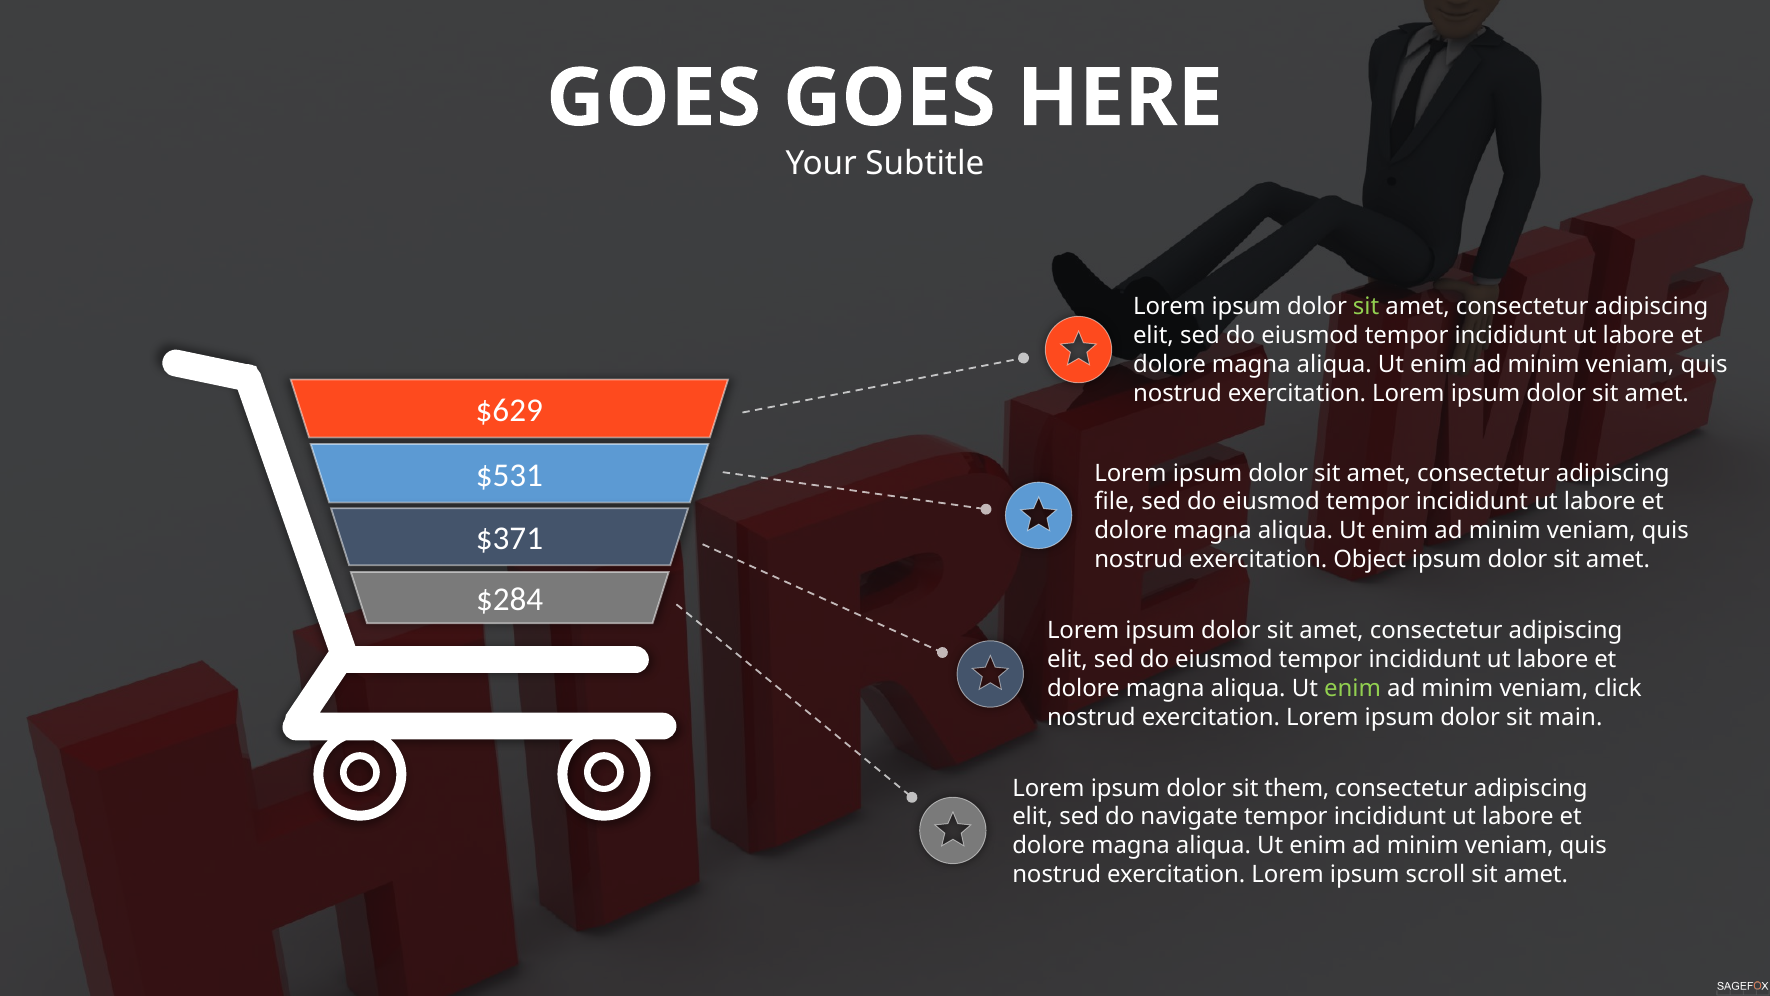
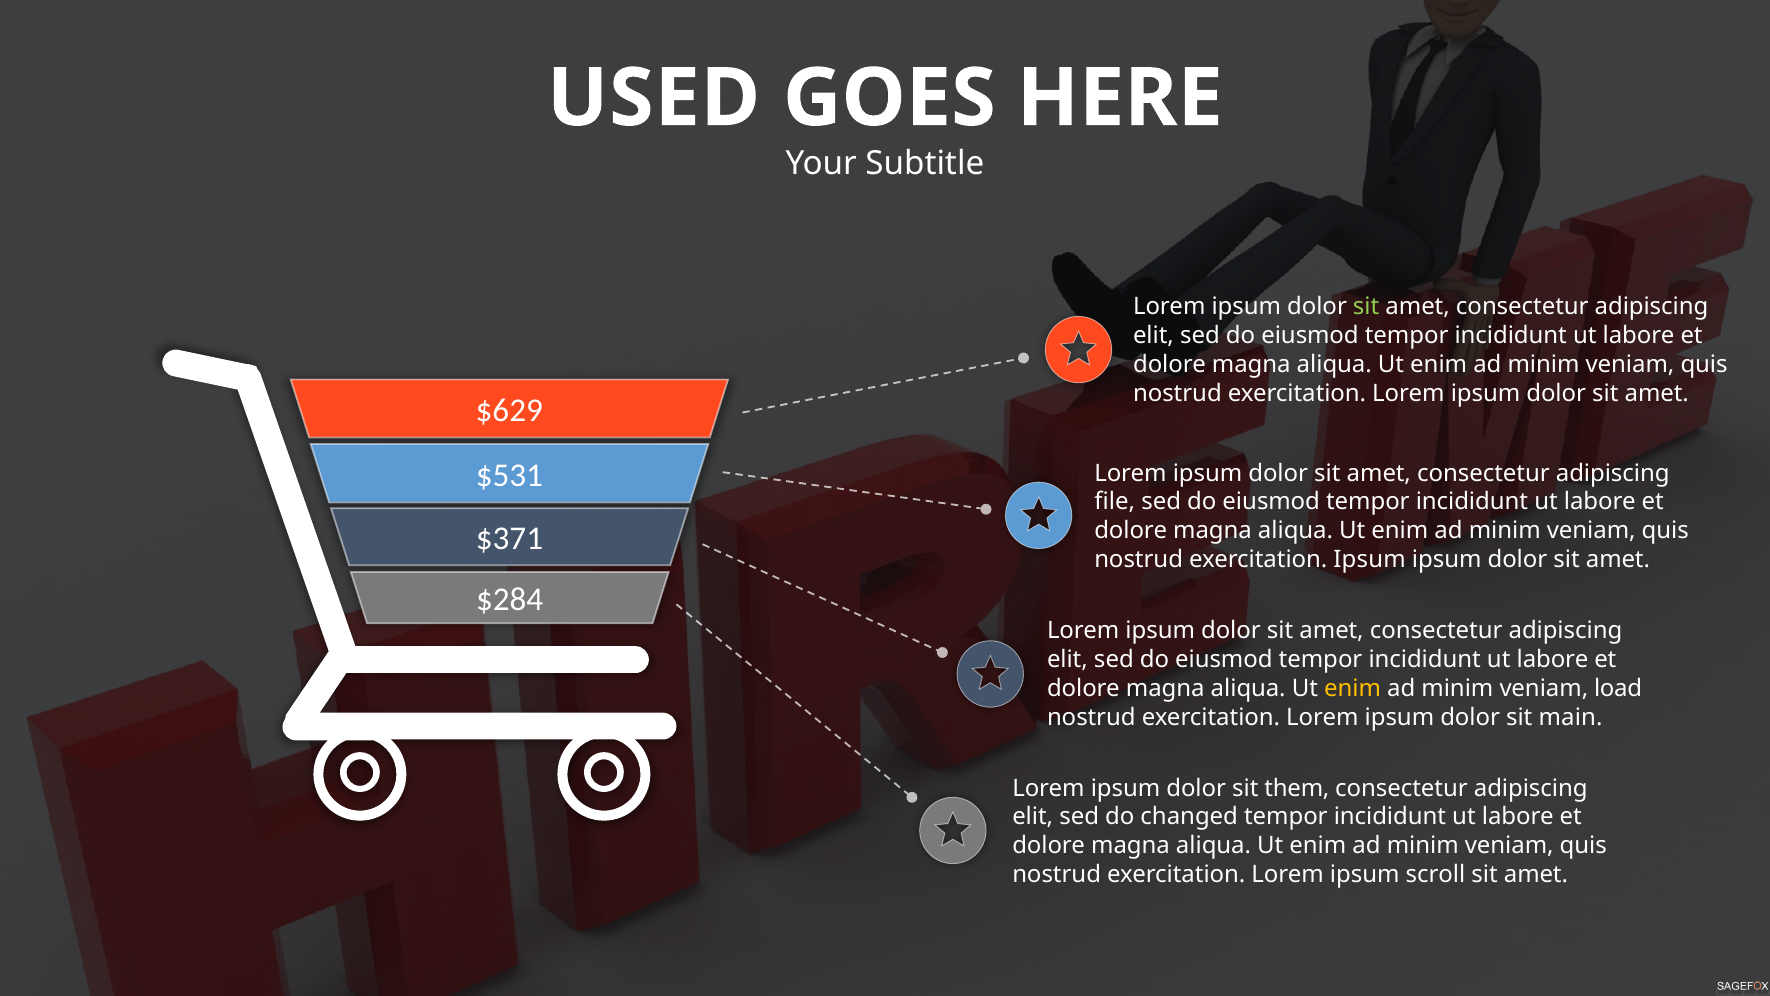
GOES at (654, 98): GOES -> USED
exercitation Object: Object -> Ipsum
enim at (1353, 688) colour: light green -> yellow
click: click -> load
navigate: navigate -> changed
